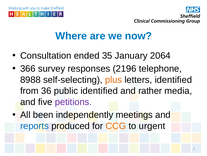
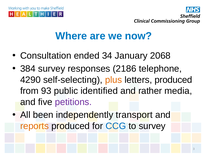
35: 35 -> 34
2064: 2064 -> 2068
366: 366 -> 384
2196: 2196 -> 2186
8988: 8988 -> 4290
letters identified: identified -> produced
36: 36 -> 93
meetings: meetings -> transport
reports colour: blue -> orange
CCG colour: orange -> blue
to urgent: urgent -> survey
